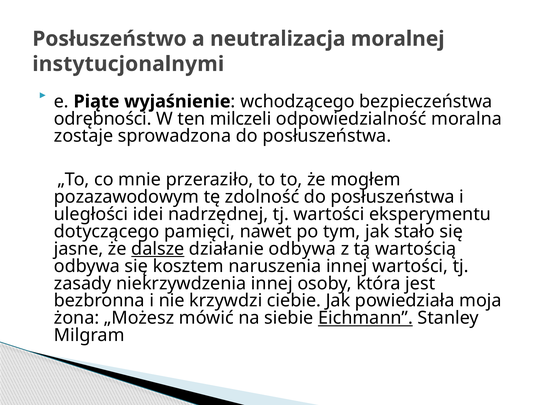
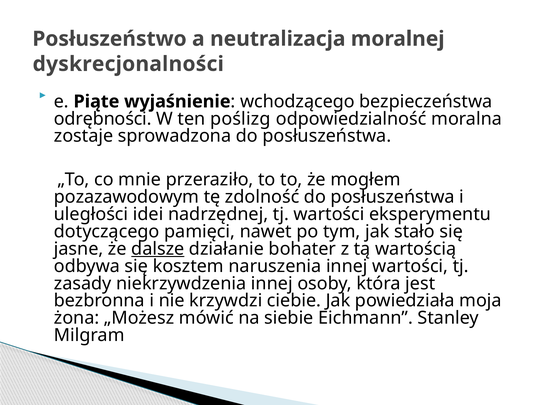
instytucjonalnymi: instytucjonalnymi -> dyskrecjonalności
milczeli: milczeli -> poślizg
działanie odbywa: odbywa -> bohater
Eichmann underline: present -> none
